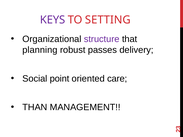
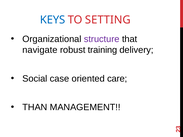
KEYS colour: purple -> blue
planning: planning -> navigate
passes: passes -> training
point: point -> case
